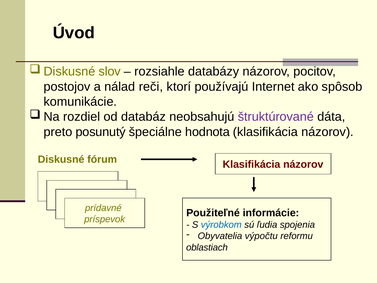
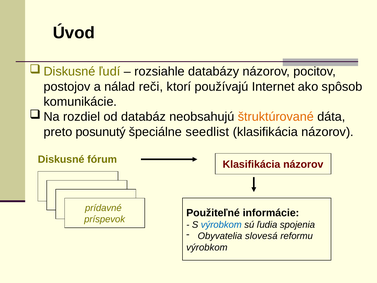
slov: slov -> ľudí
štruktúrované colour: purple -> orange
hodnota: hodnota -> seedlist
výpočtu: výpočtu -> slovesá
oblastiach at (207, 247): oblastiach -> výrobkom
